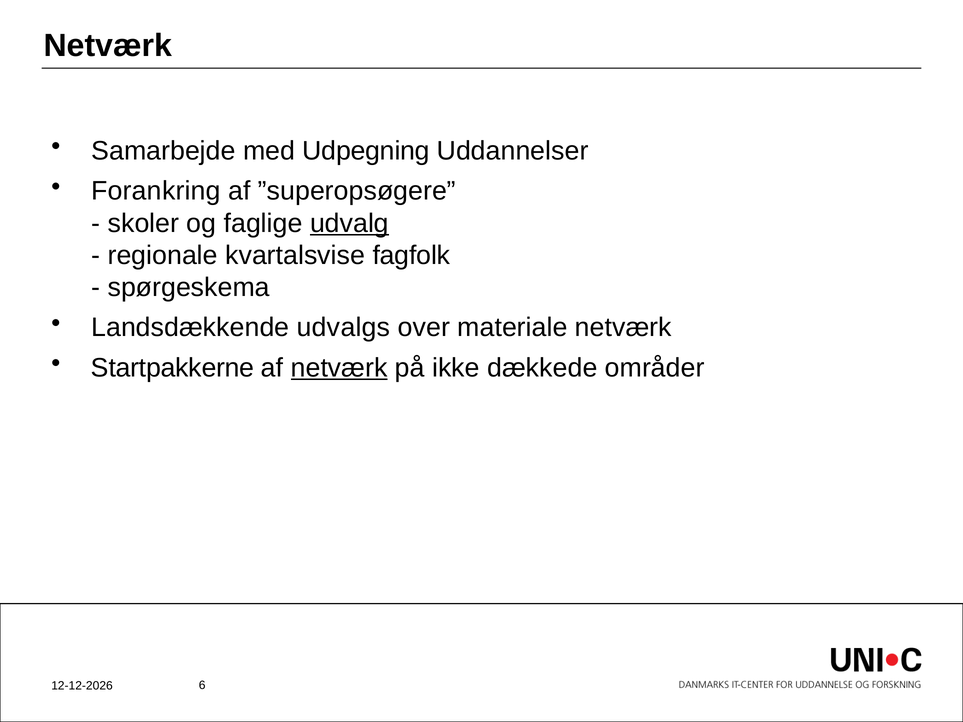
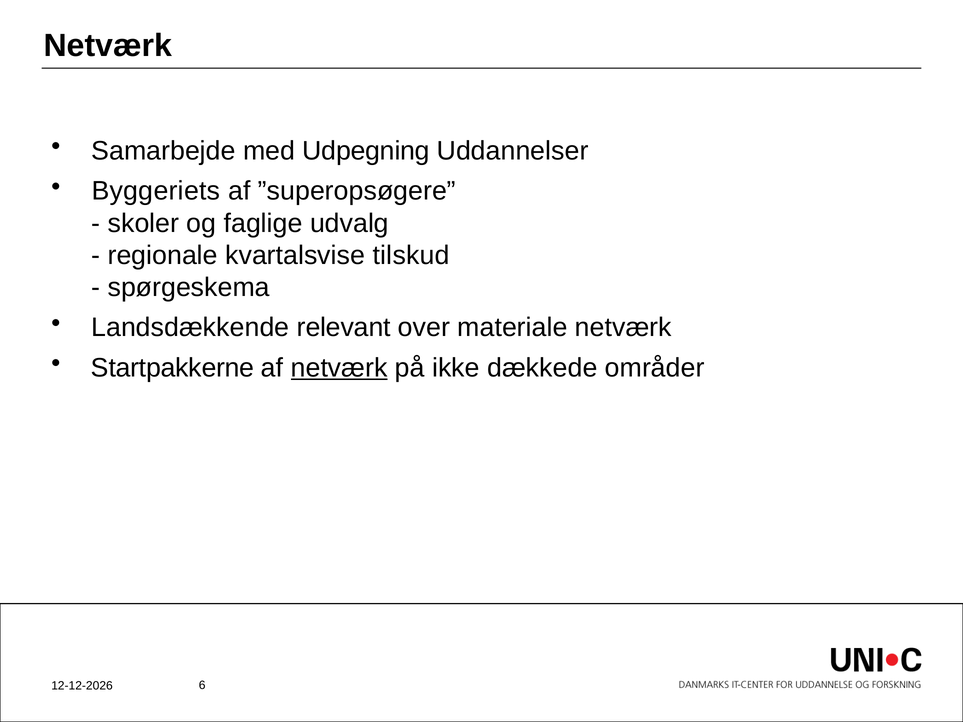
Forankring: Forankring -> Byggeriets
udvalg underline: present -> none
fagfolk: fagfolk -> tilskud
udvalgs: udvalgs -> relevant
